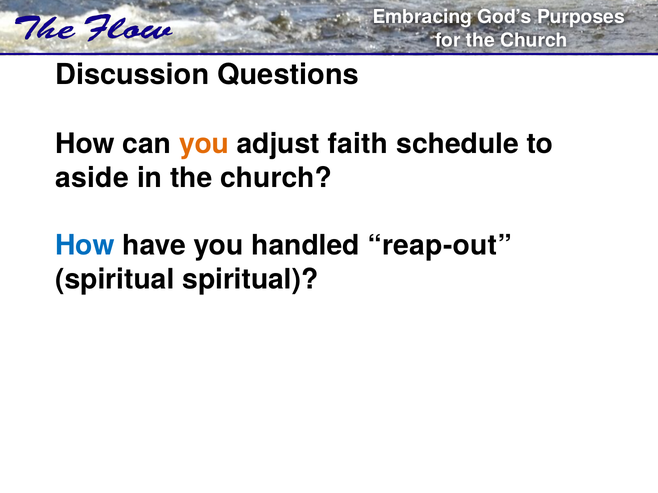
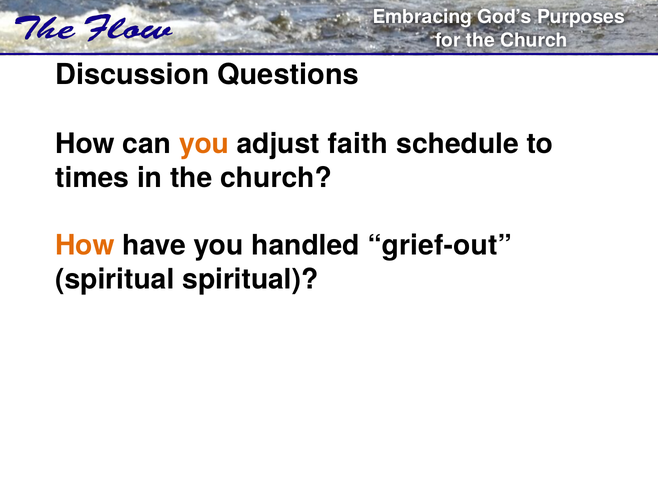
aside: aside -> times
How at (85, 246) colour: blue -> orange
reap-out: reap-out -> grief-out
